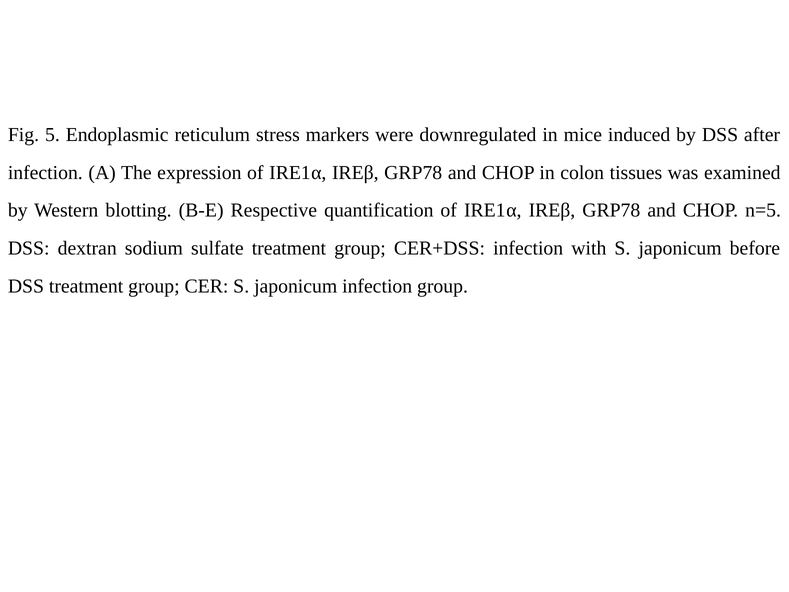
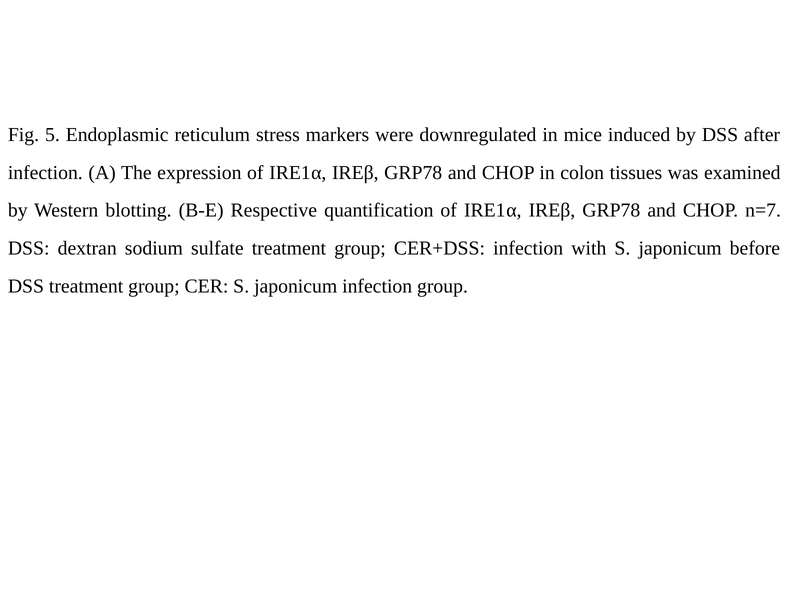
n=5: n=5 -> n=7
